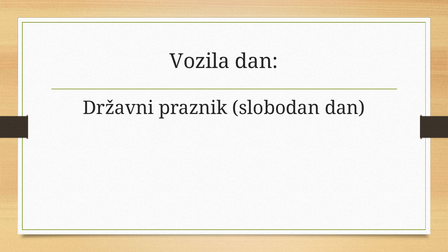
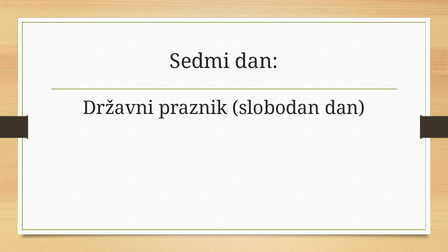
Vozila: Vozila -> Sedmi
